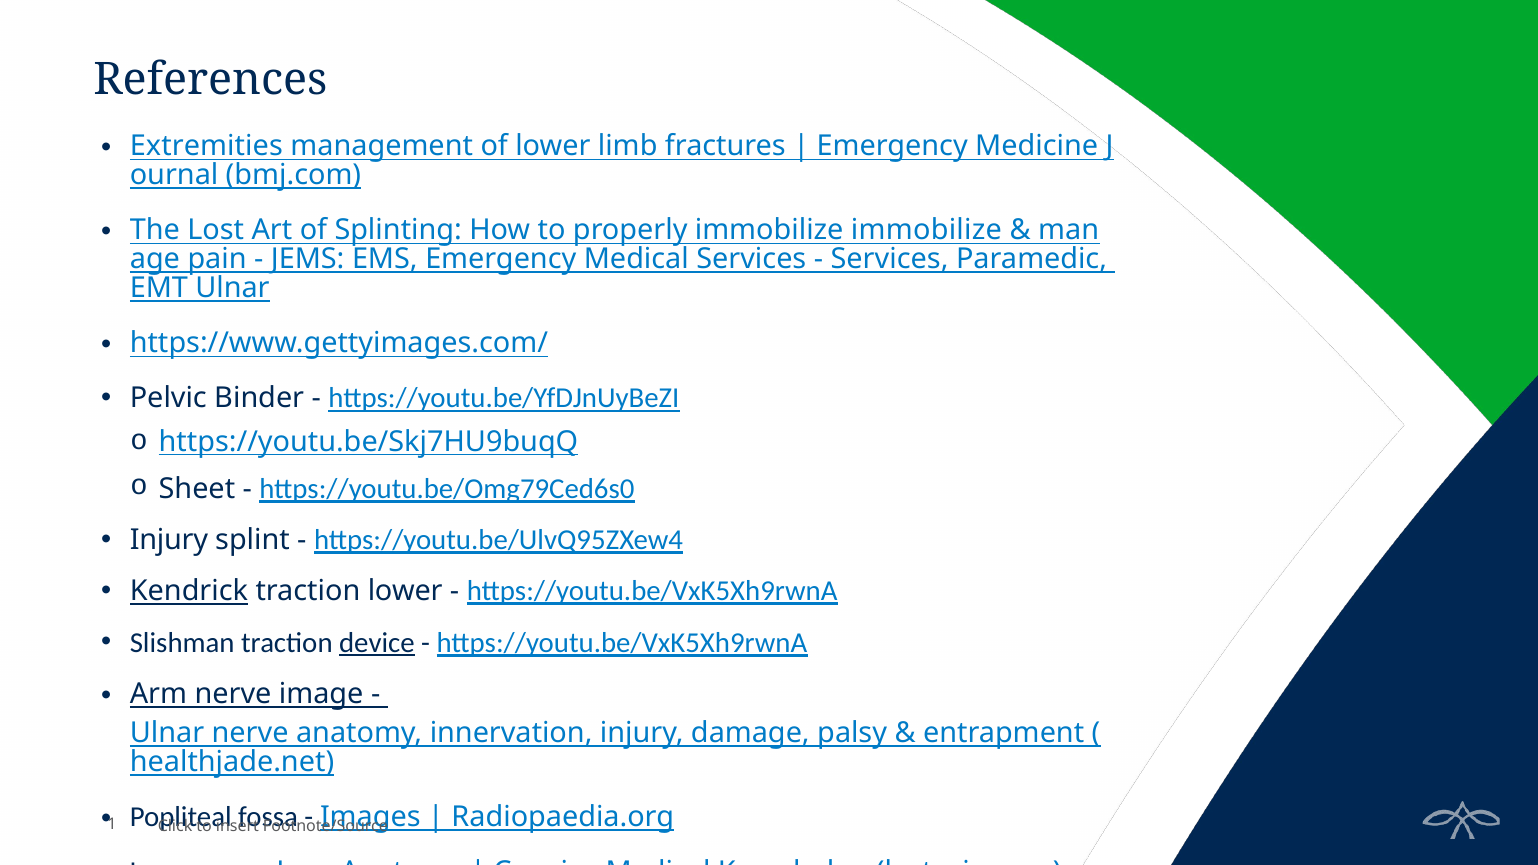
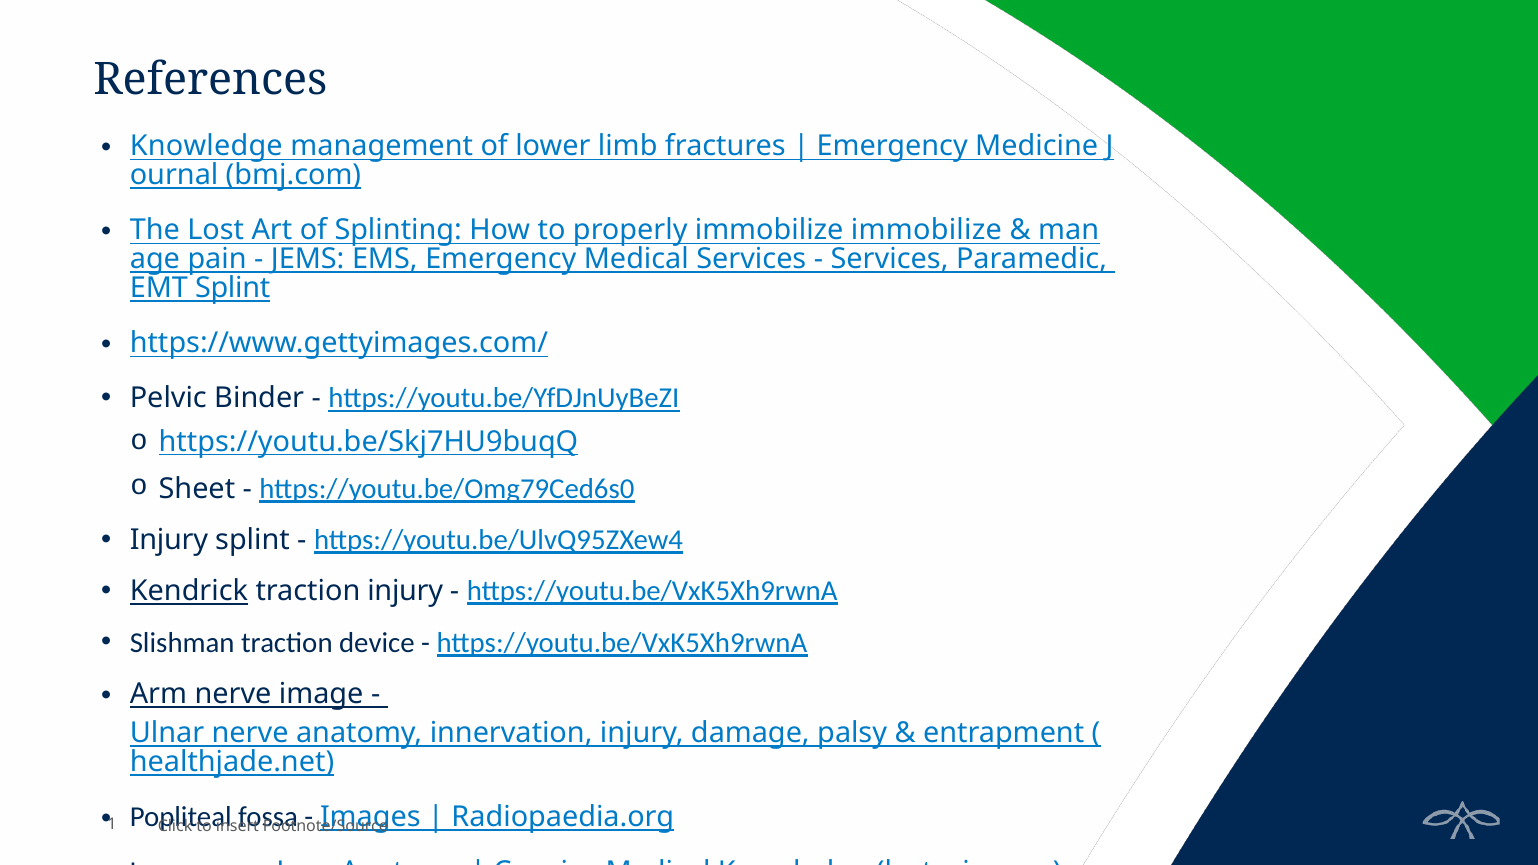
Extremities at (206, 146): Extremities -> Knowledge
EMT Ulnar: Ulnar -> Splint
traction lower: lower -> injury
device underline: present -> none
